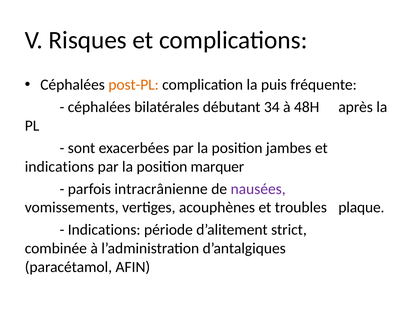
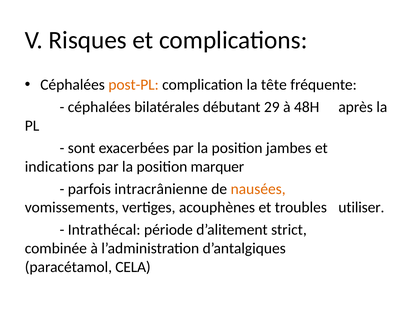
puis: puis -> tête
34: 34 -> 29
nausées colour: purple -> orange
plaque: plaque -> utiliser
Indications at (104, 230): Indications -> Intrathécal
AFIN: AFIN -> CELA
